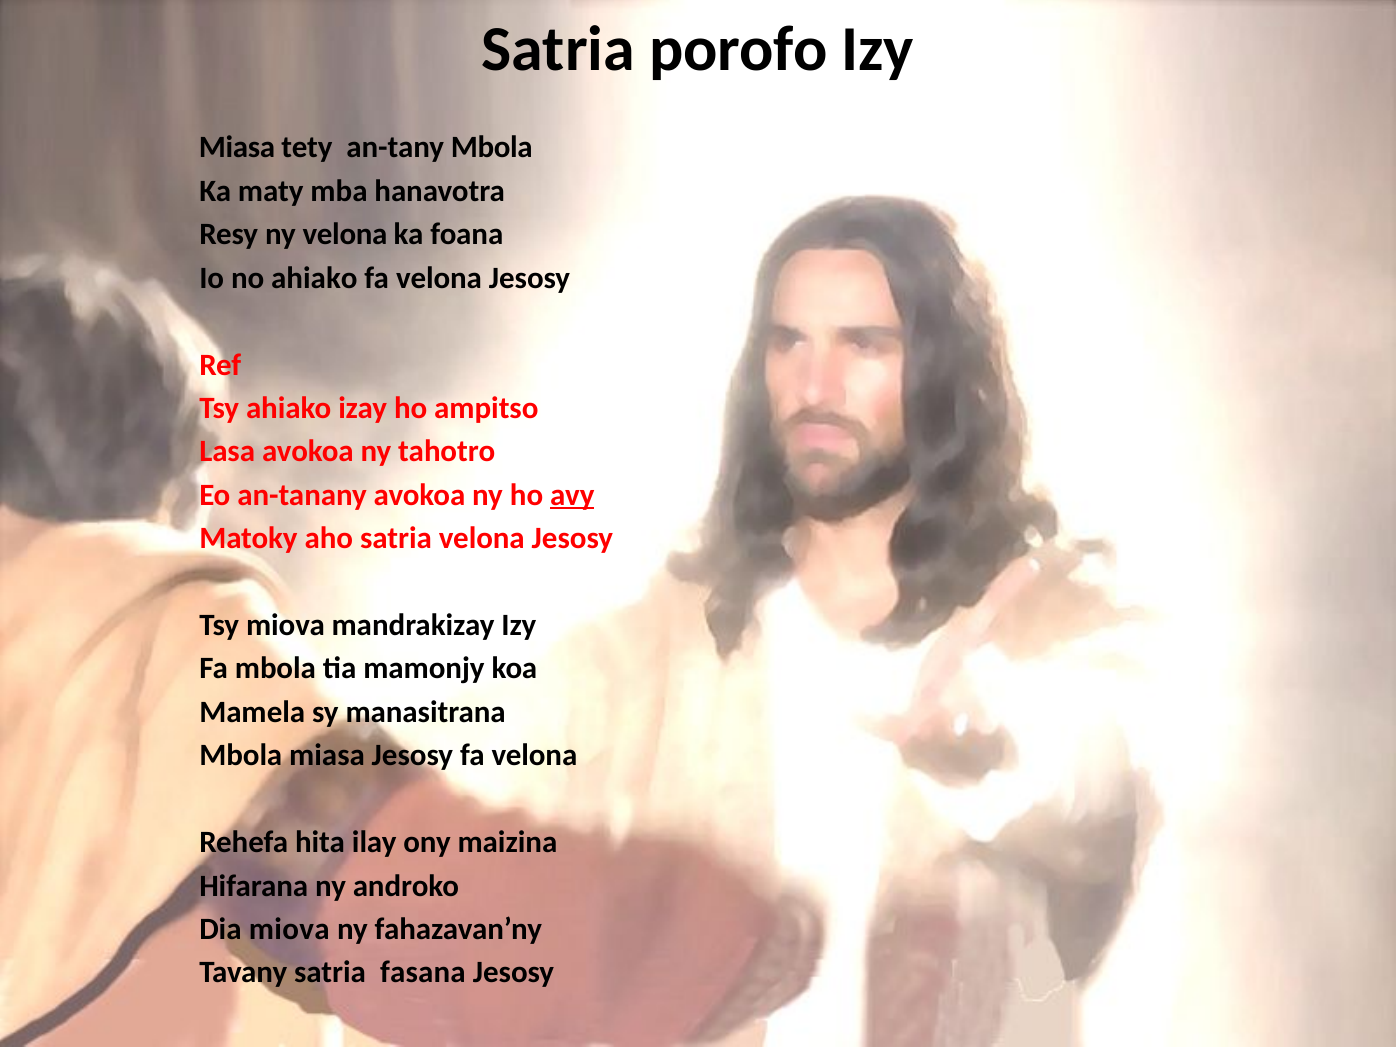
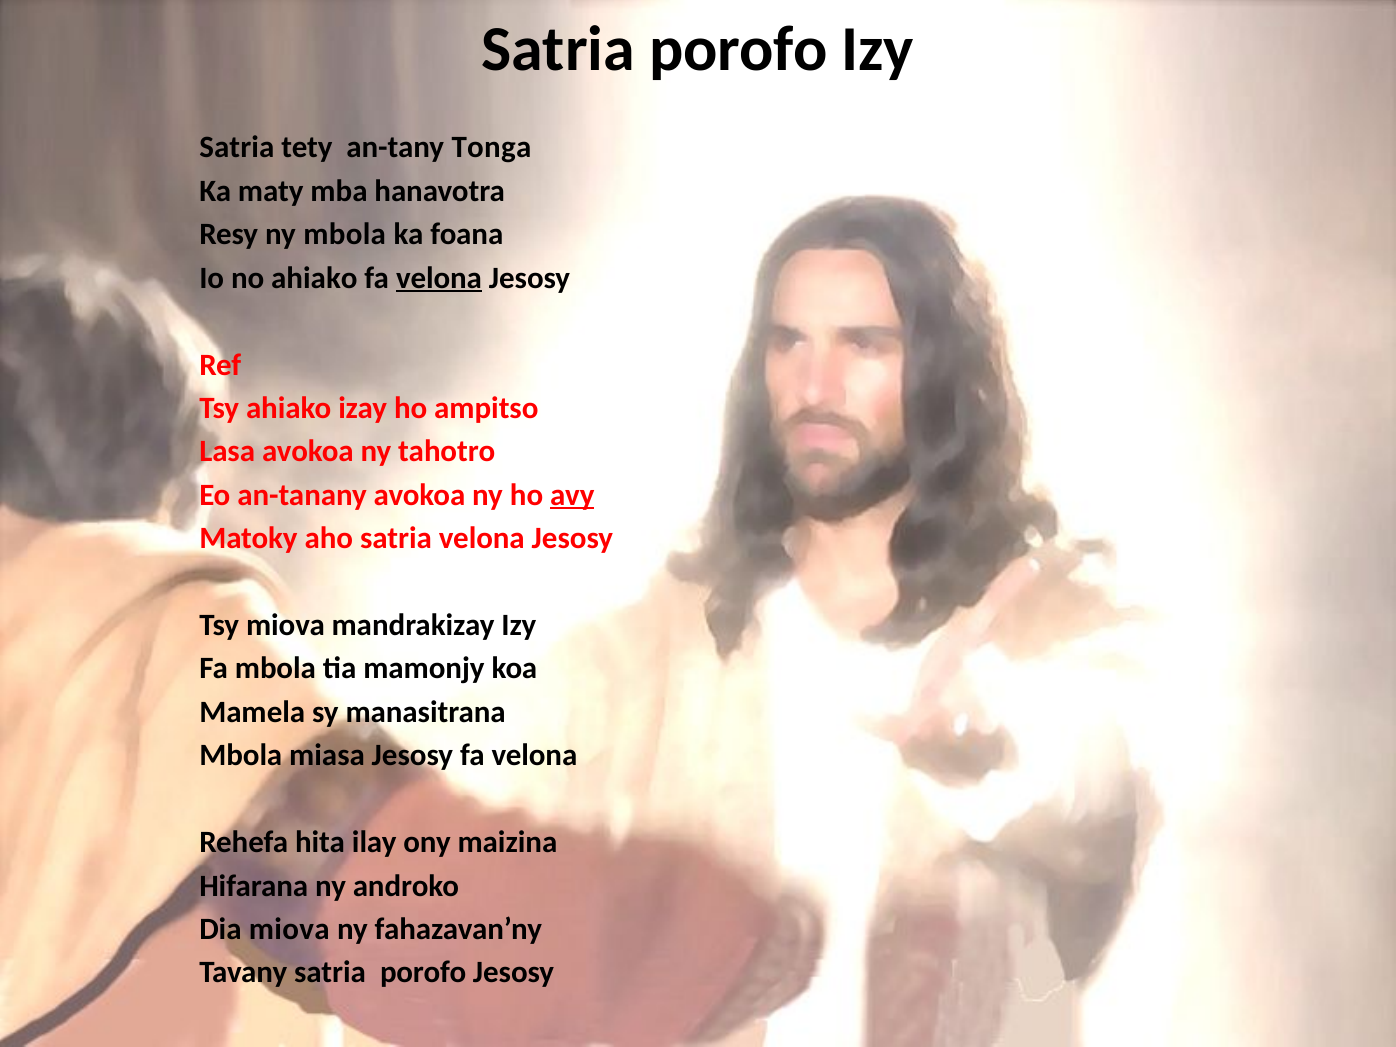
Miasa at (237, 148): Miasa -> Satria
an-tany Mbola: Mbola -> Tonga
ny velona: velona -> mbola
velona at (439, 278) underline: none -> present
Tavany satria fasana: fasana -> porofo
